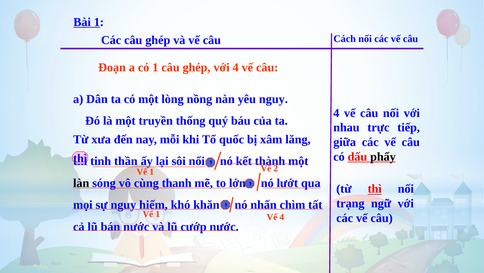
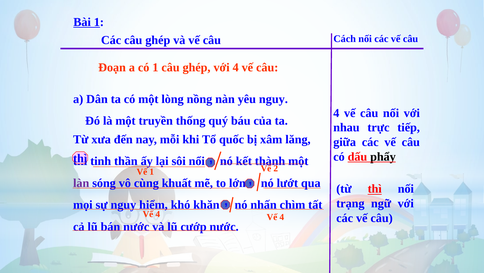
làn colour: black -> purple
thanh: thanh -> khuất
1 at (158, 214): 1 -> 4
